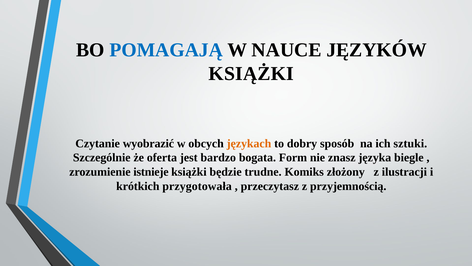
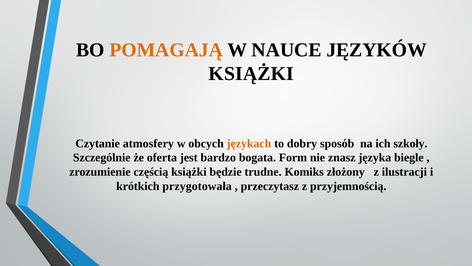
POMAGAJĄ colour: blue -> orange
wyobrazić: wyobrazić -> atmosfery
sztuki: sztuki -> szkoły
istnieje: istnieje -> częścią
